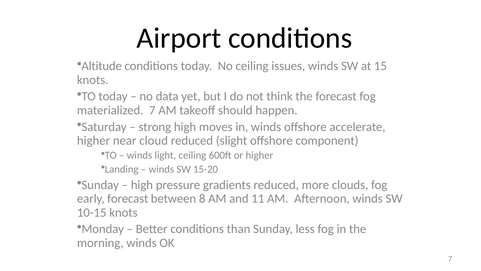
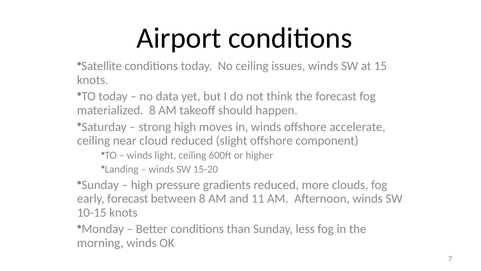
Altitude: Altitude -> Satellite
materialized 7: 7 -> 8
higher at (94, 140): higher -> ceiling
